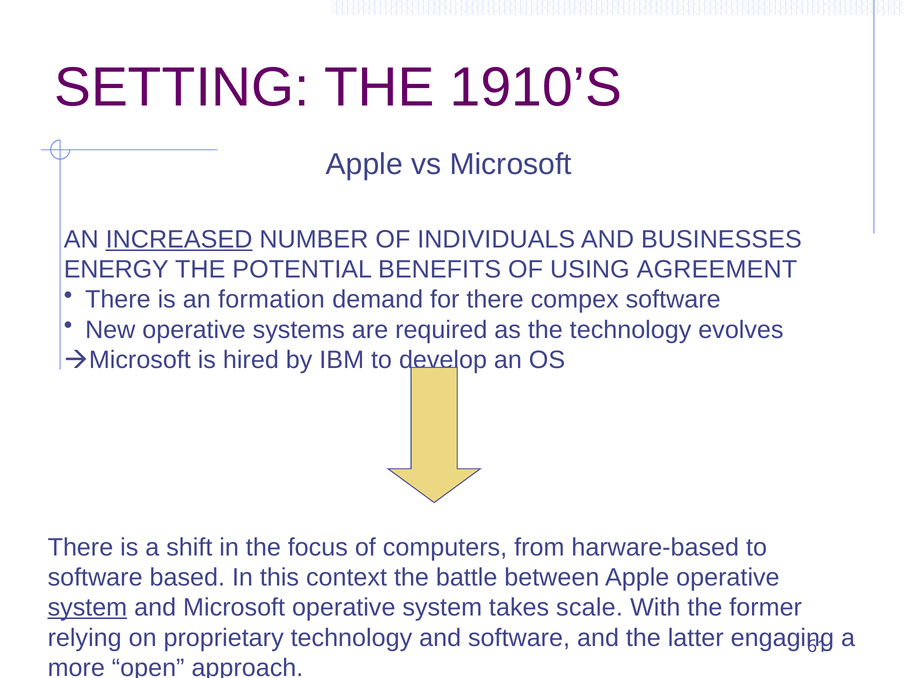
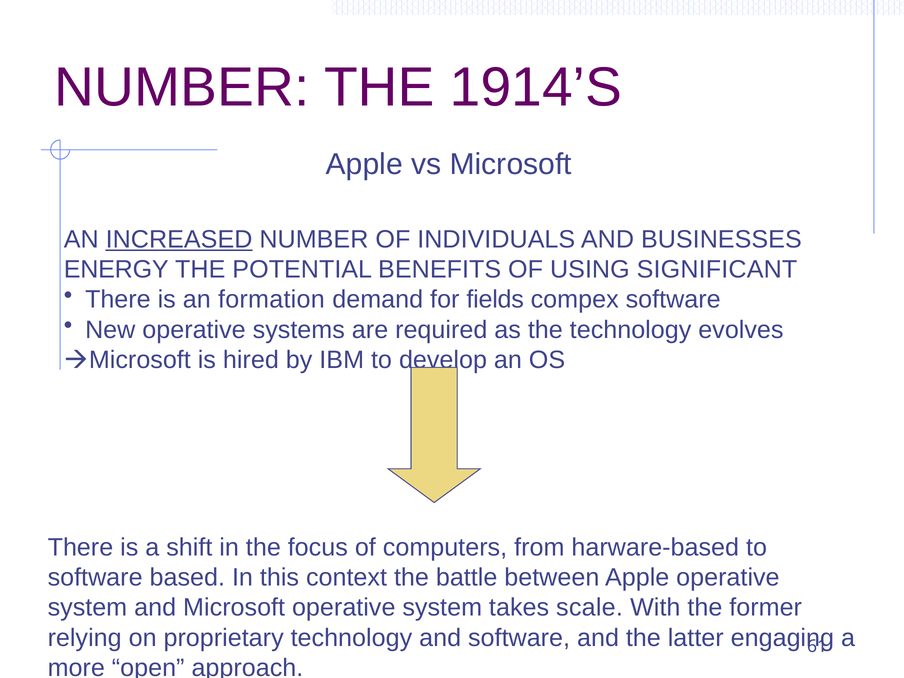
SETTING at (182, 88): SETTING -> NUMBER
1910’S: 1910’S -> 1914’S
AGREEMENT: AGREEMENT -> SIGNIFICANT
for there: there -> fields
system at (87, 608) underline: present -> none
